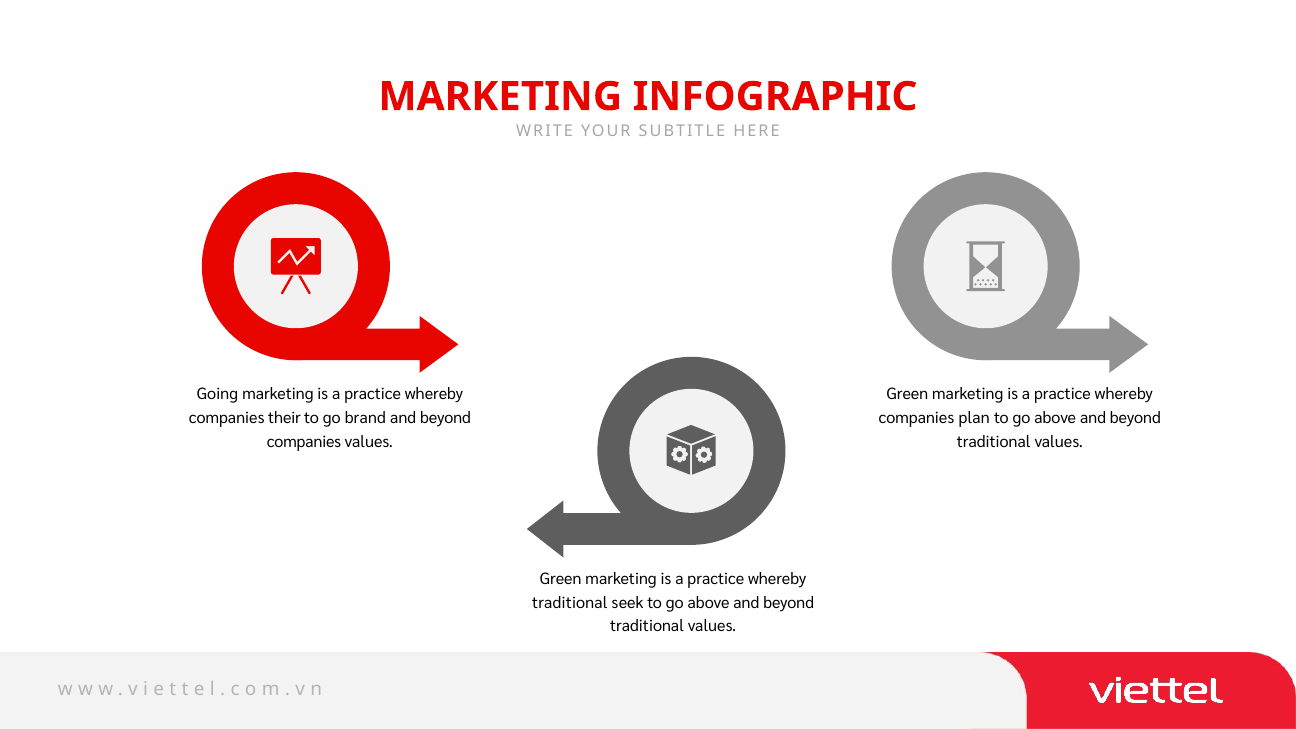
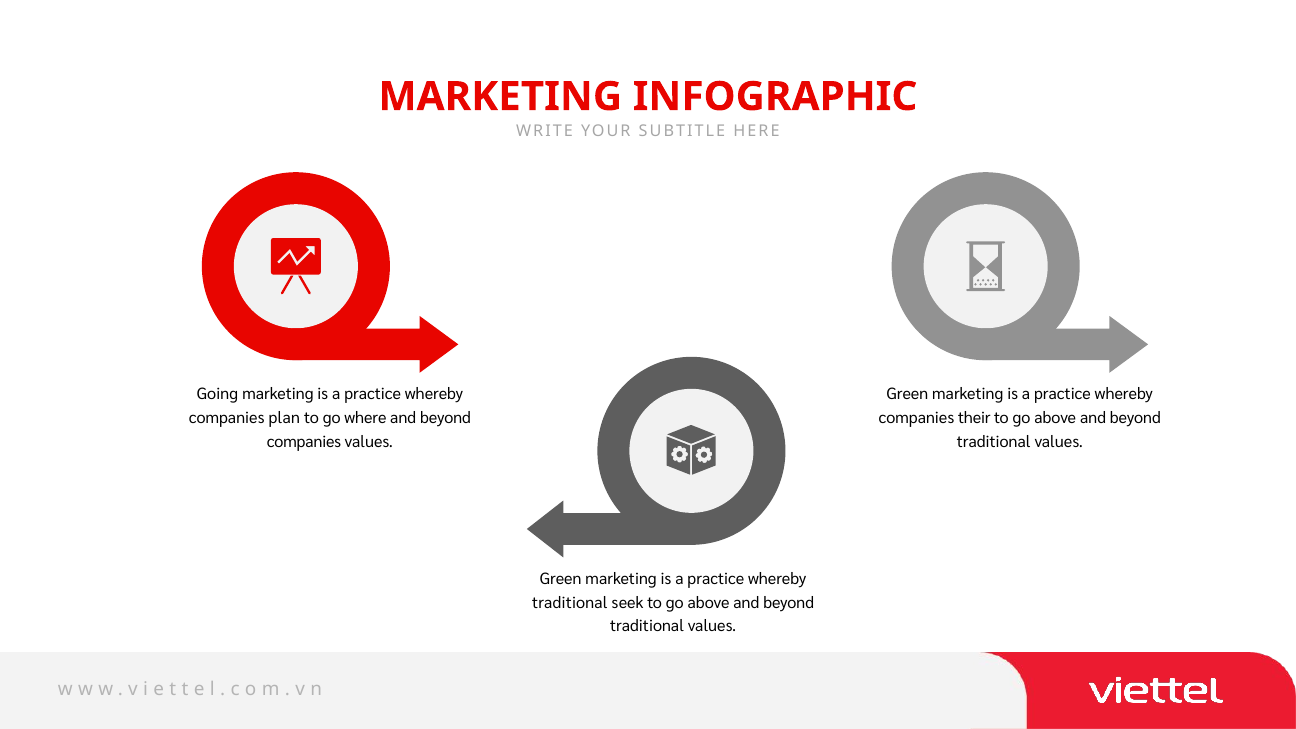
their: their -> plan
brand: brand -> where
plan: plan -> their
